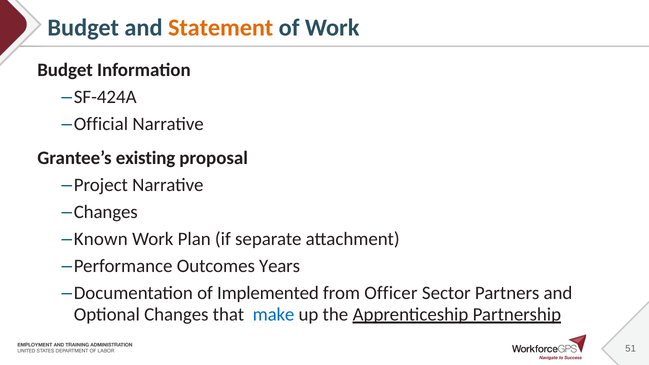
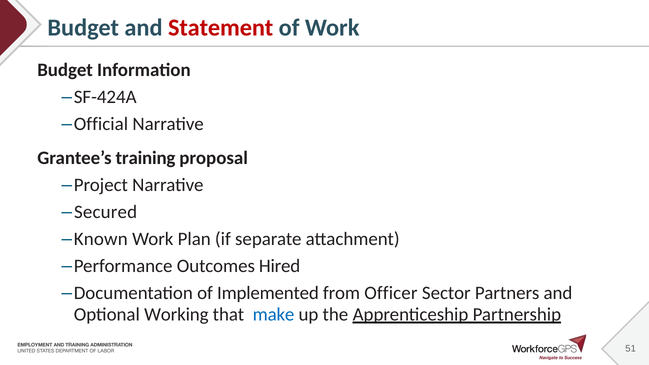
Statement colour: orange -> red
existing: existing -> training
Changes at (106, 212): Changes -> Secured
Years: Years -> Hired
Optional Changes: Changes -> Working
